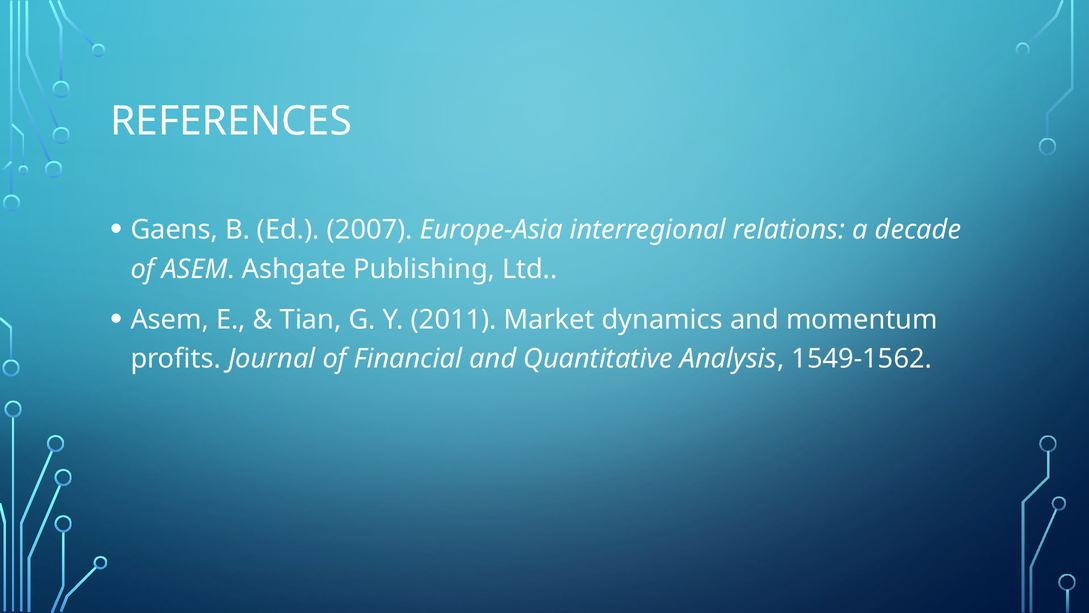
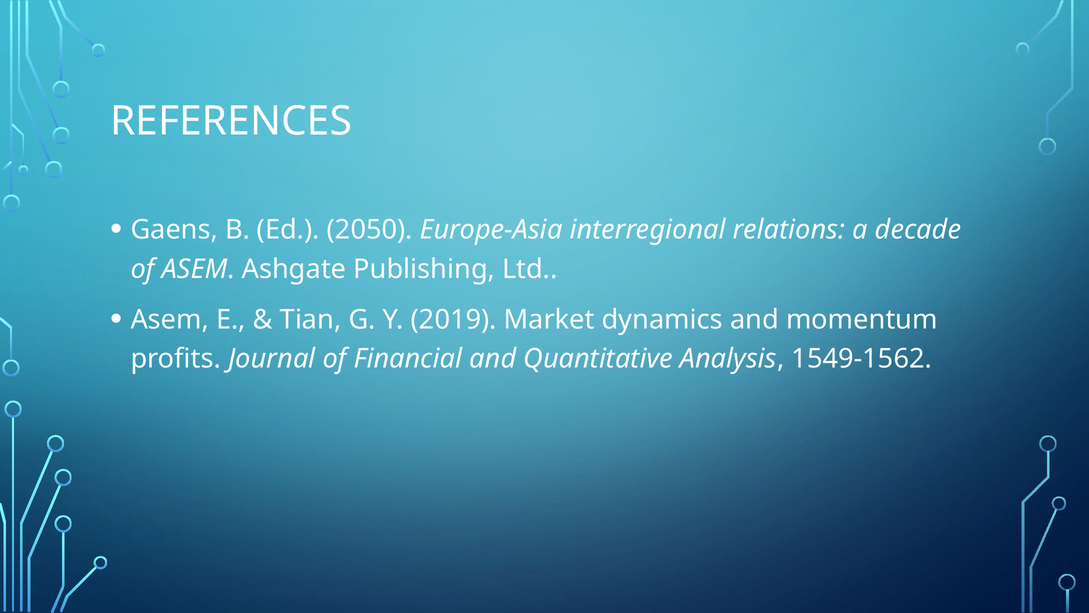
2007: 2007 -> 2050
2011: 2011 -> 2019
